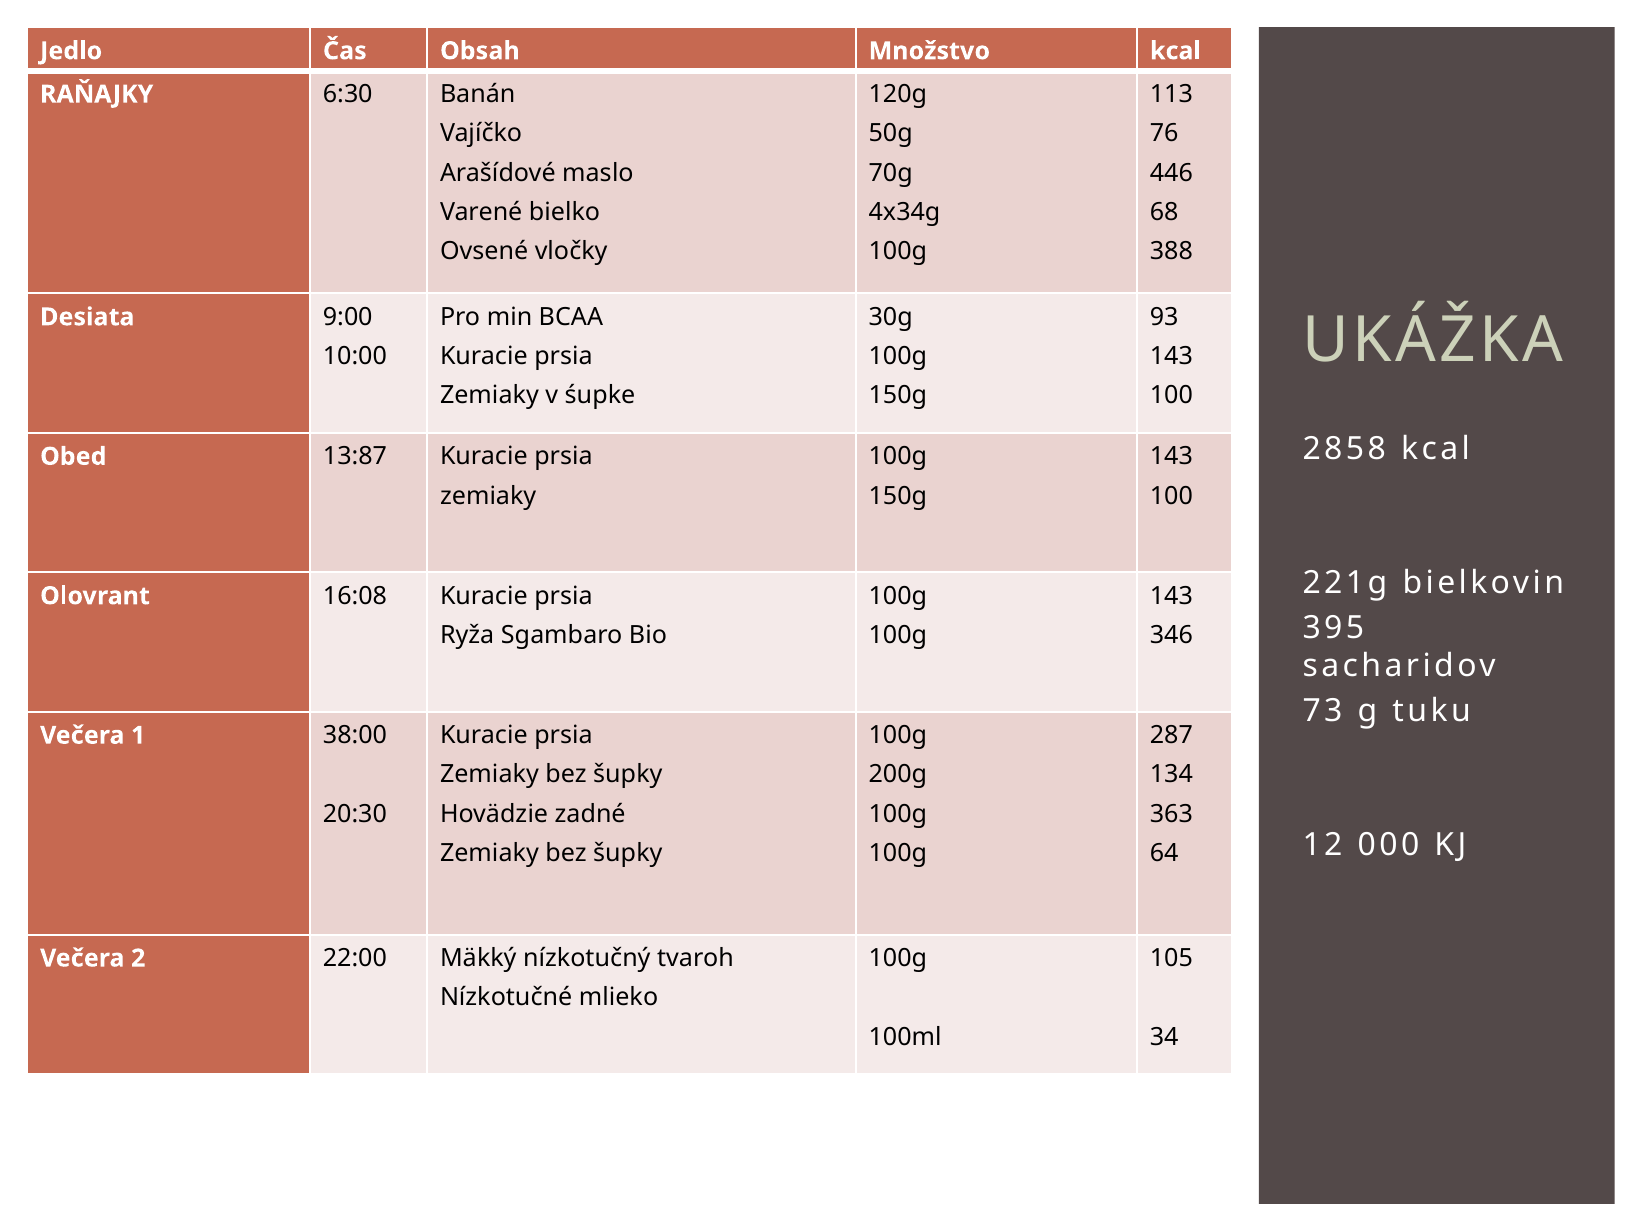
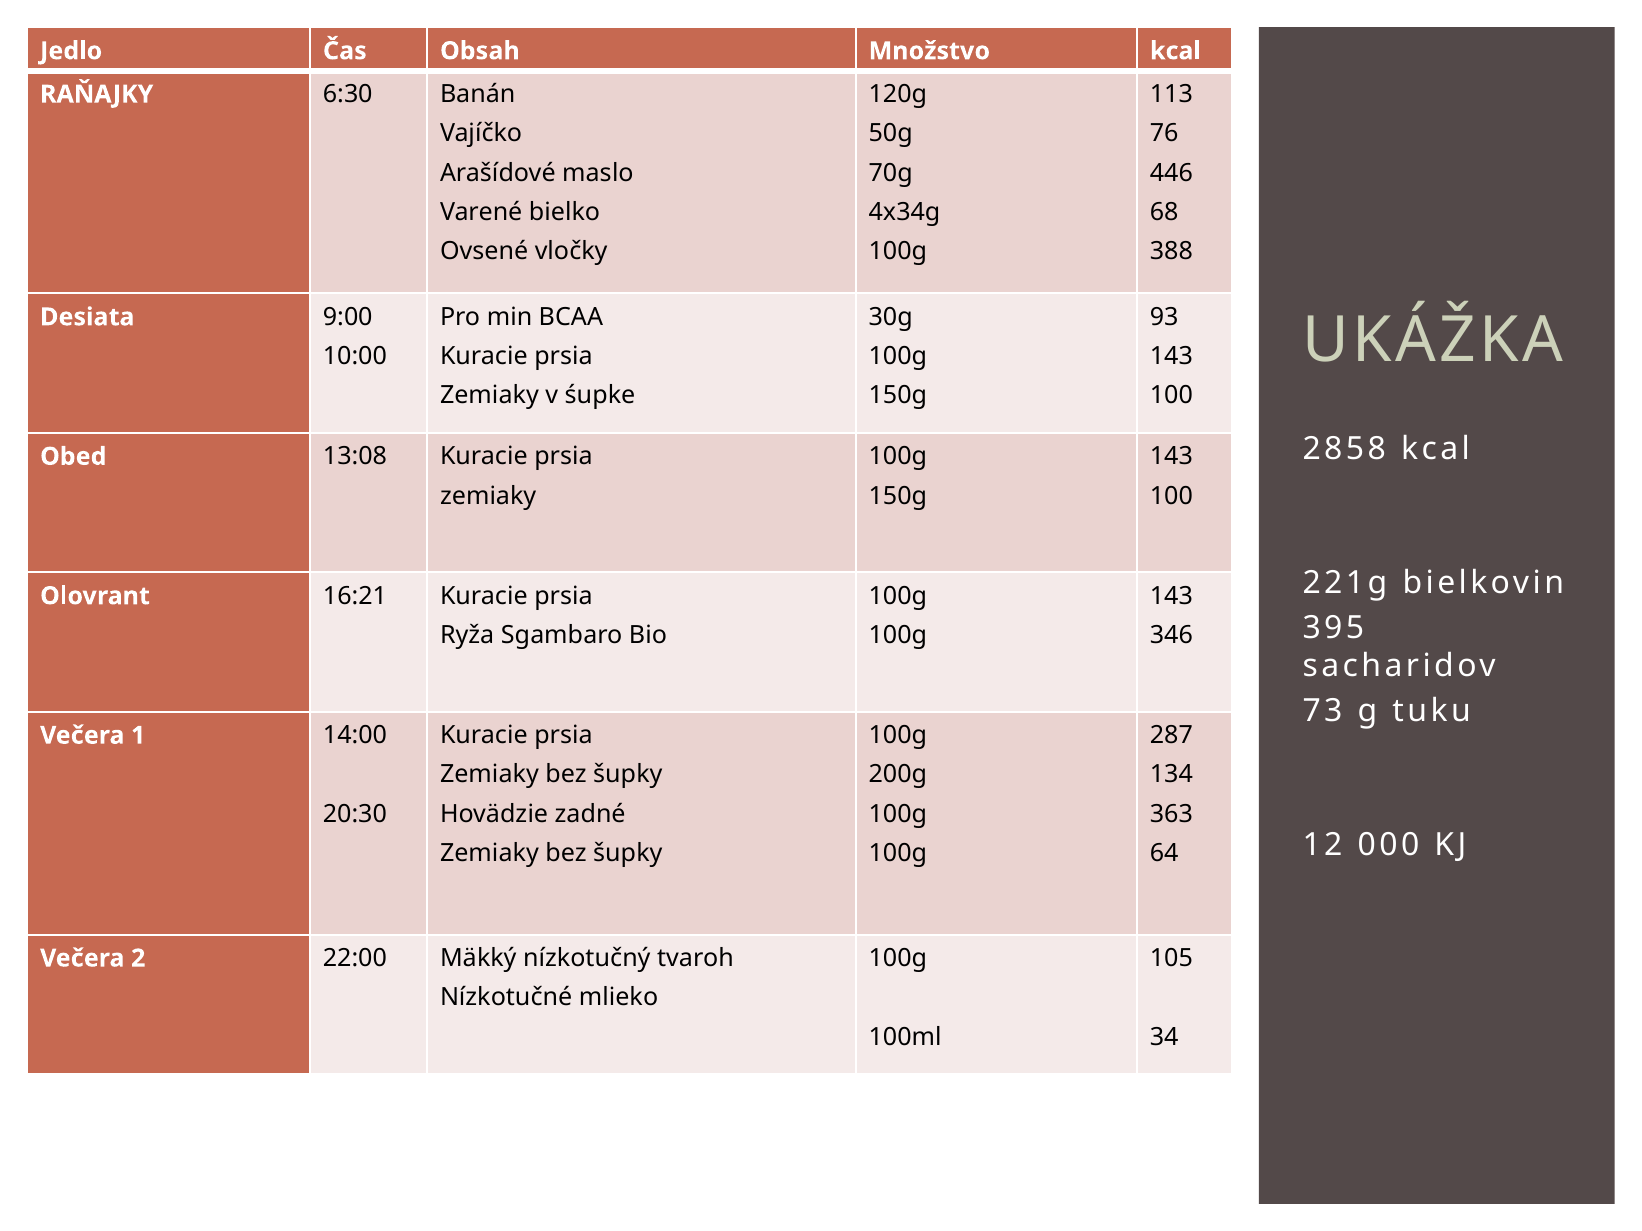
13:87: 13:87 -> 13:08
16:08: 16:08 -> 16:21
38:00: 38:00 -> 14:00
